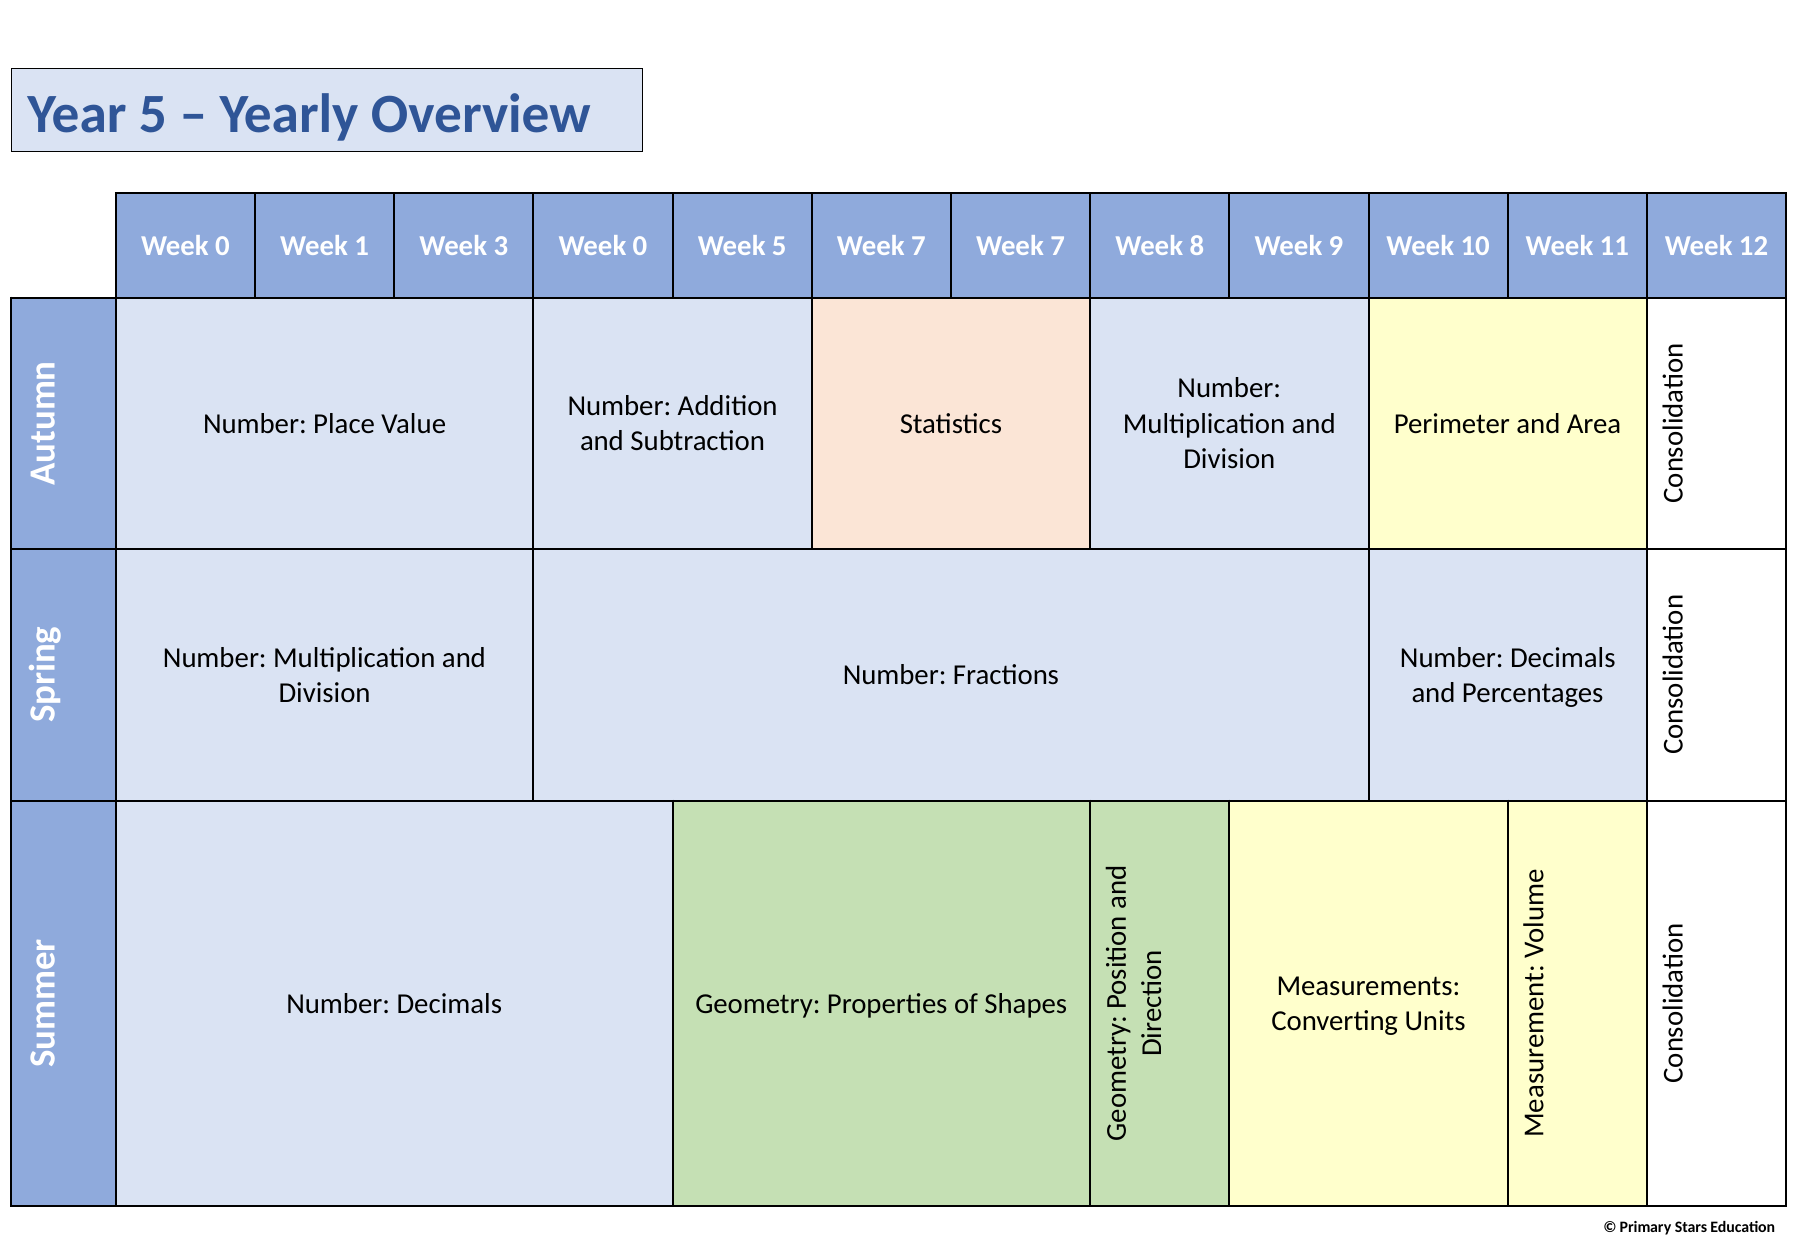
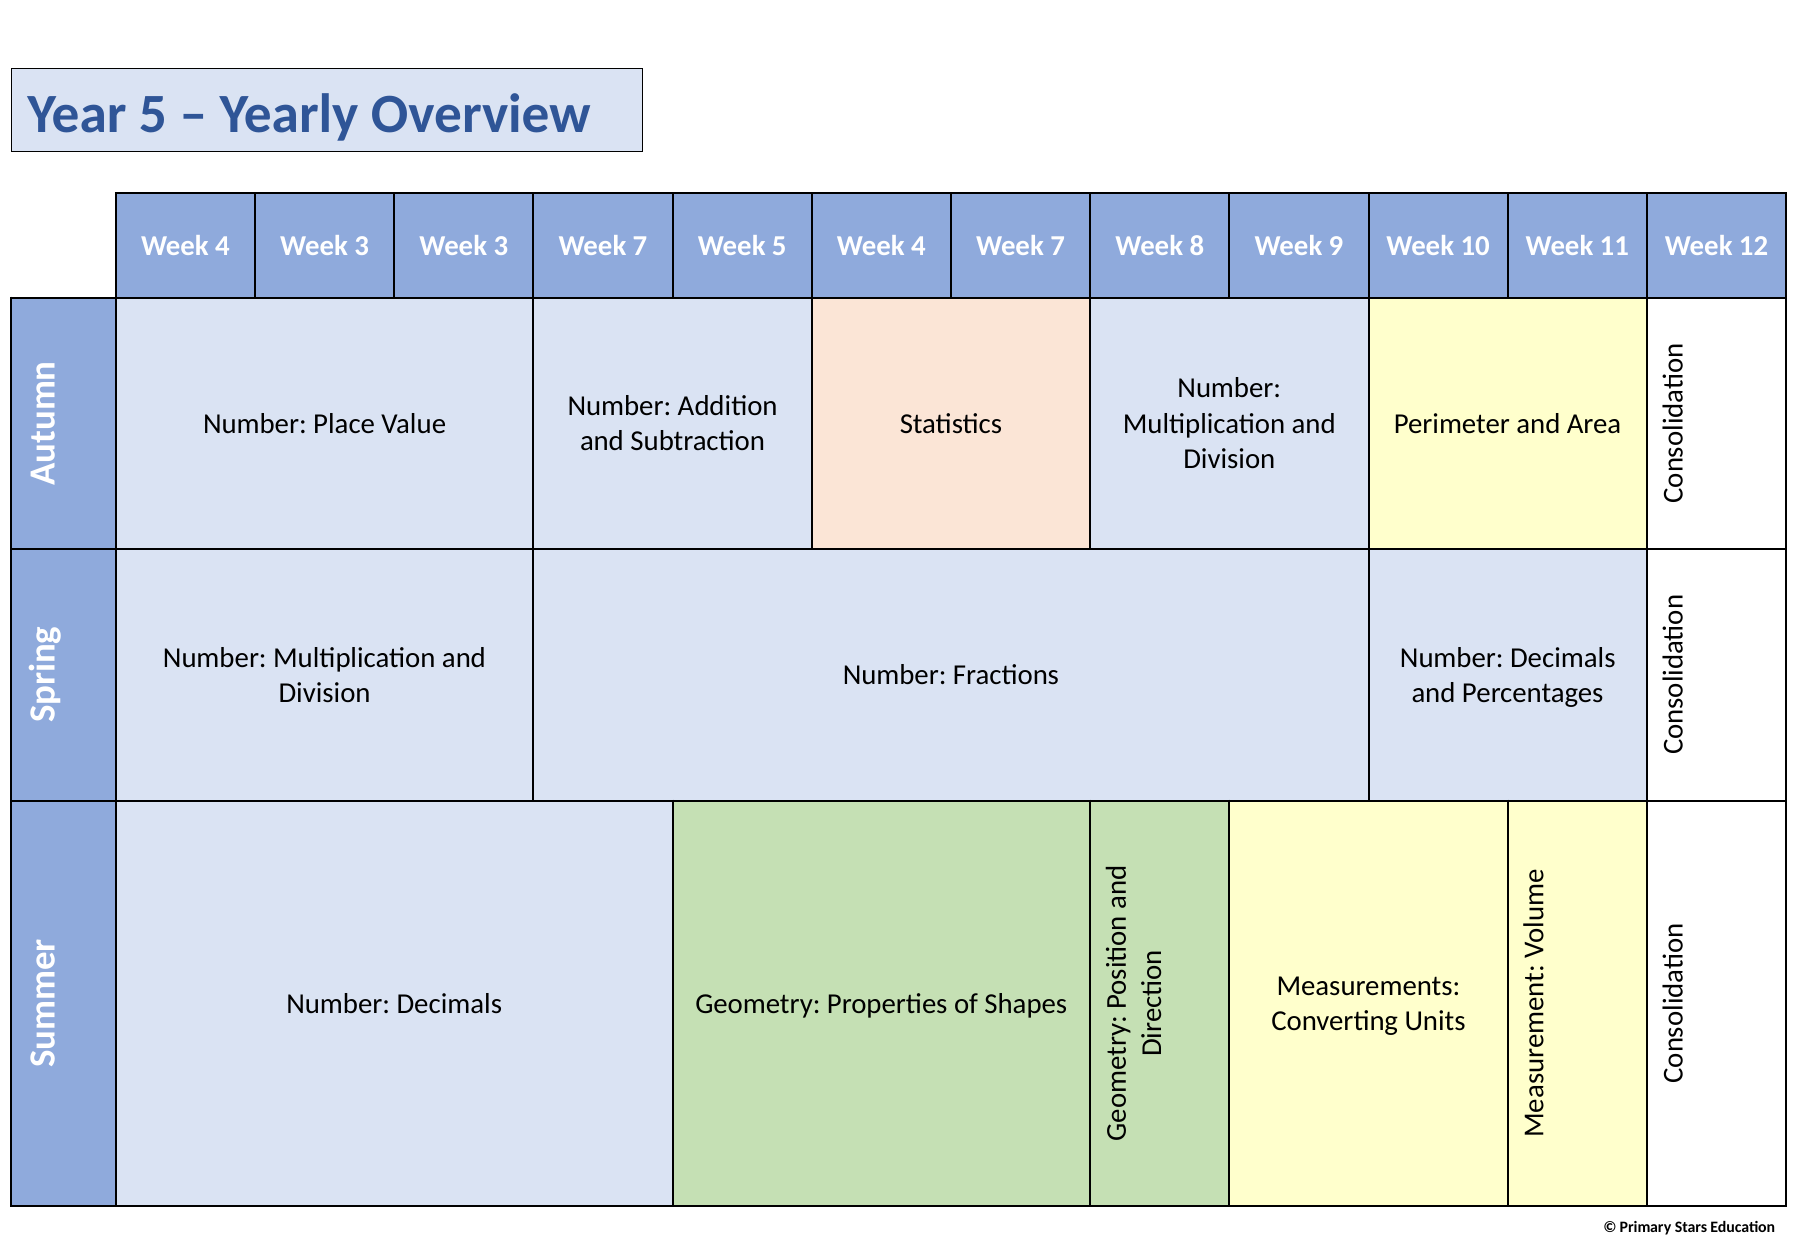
0 at (222, 246): 0 -> 4
1 at (362, 246): 1 -> 3
3 Week 0: 0 -> 7
5 Week 7: 7 -> 4
